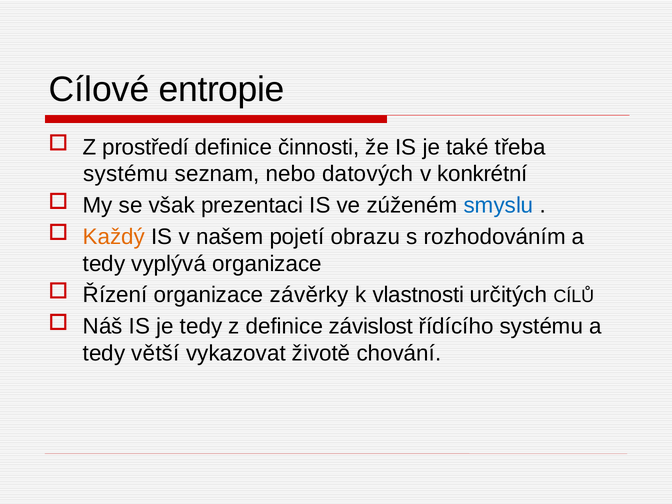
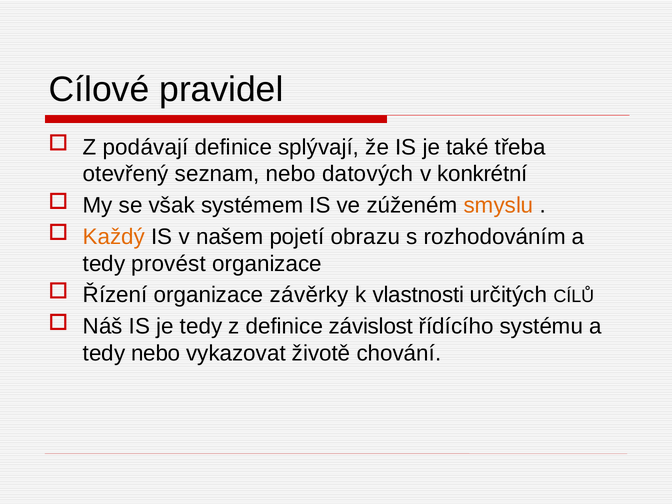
entropie: entropie -> pravidel
prostředí: prostředí -> podávají
činnosti: činnosti -> splývají
systému at (126, 174): systému -> otevřený
prezentaci: prezentaci -> systémem
smyslu colour: blue -> orange
vyplývá: vyplývá -> provést
tedy větší: větší -> nebo
